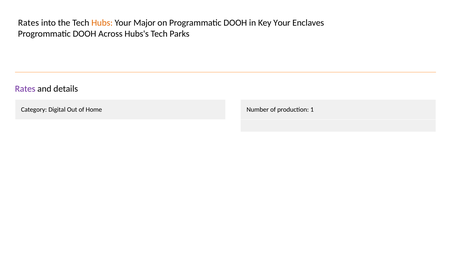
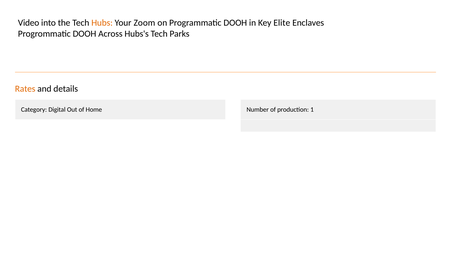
Rates at (29, 23): Rates -> Video
Major: Major -> Zoom
Key Your: Your -> Elite
Rates at (25, 89) colour: purple -> orange
